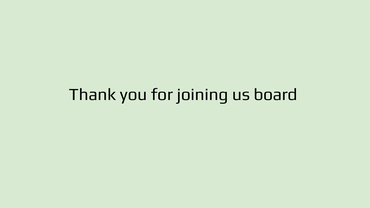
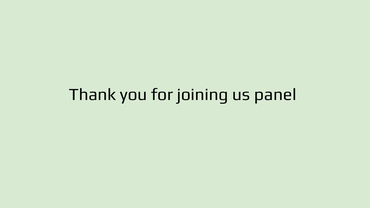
board: board -> panel
